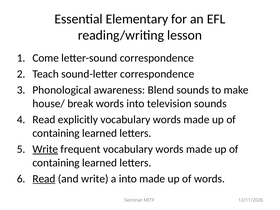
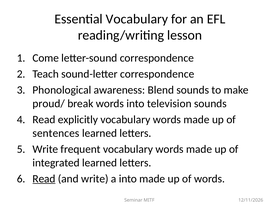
Essential Elementary: Elementary -> Vocabulary
house/: house/ -> proud/
containing at (56, 133): containing -> sentences
Write at (45, 149) underline: present -> none
containing at (56, 163): containing -> integrated
